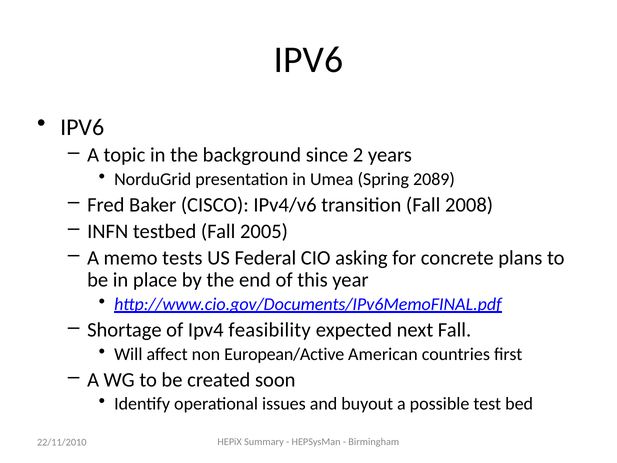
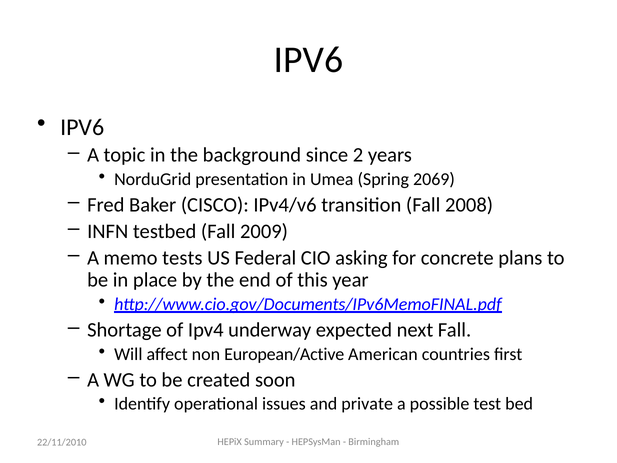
2089: 2089 -> 2069
2005: 2005 -> 2009
feasibility: feasibility -> underway
buyout: buyout -> private
